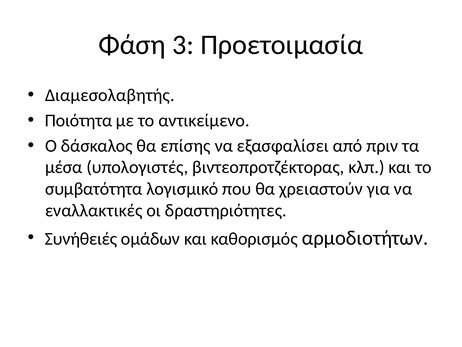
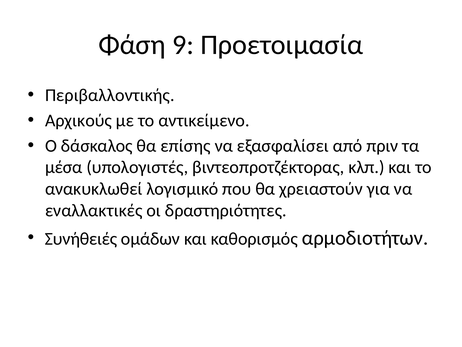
3: 3 -> 9
Διαμεσολαβητής: Διαμεσολαβητής -> Περιβαλλοντικής
Ποιότητα: Ποιότητα -> Αρχικούς
συμβατότητα: συμβατότητα -> ανακυκλωθεί
